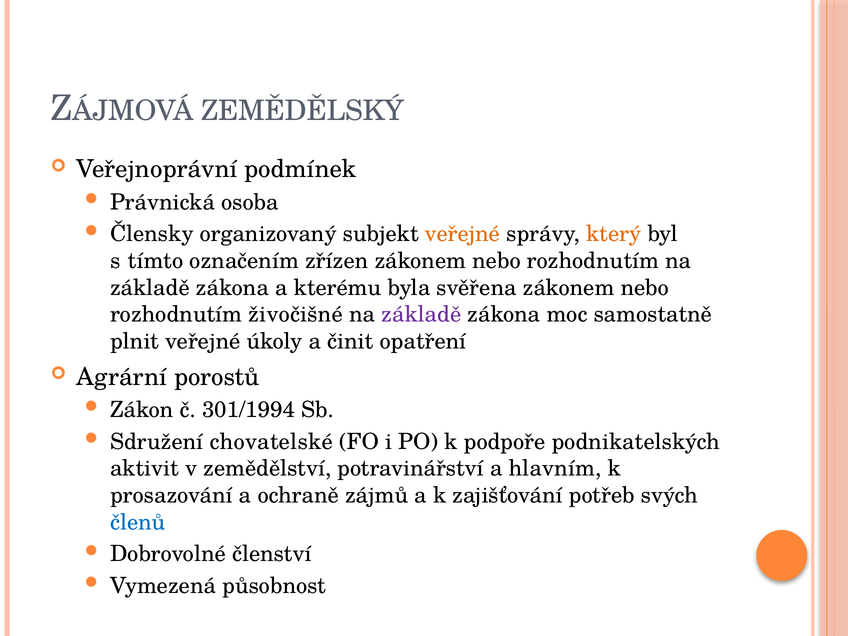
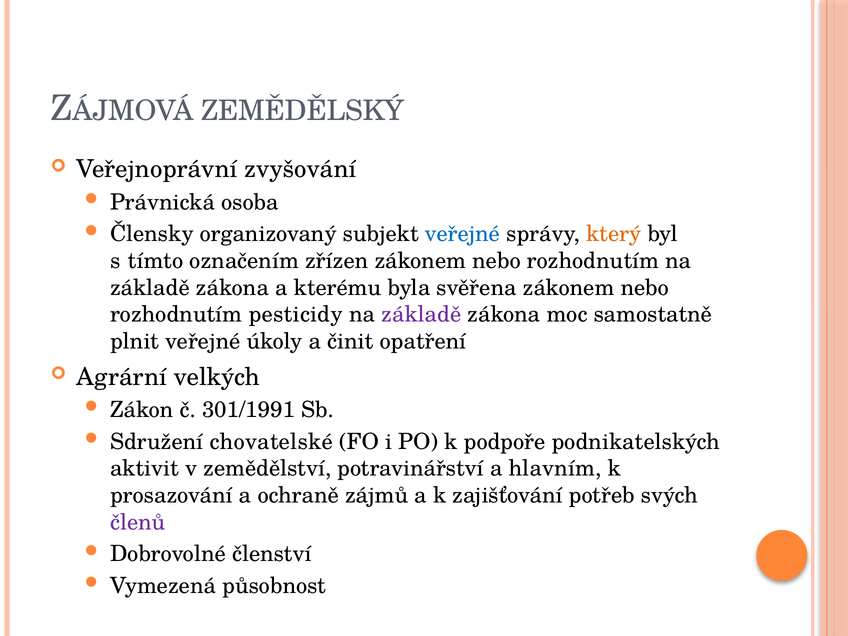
podmínek: podmínek -> zvyšování
veřejné at (463, 234) colour: orange -> blue
živočišné: živočišné -> pesticidy
porostů: porostů -> velkých
301/1994: 301/1994 -> 301/1991
členů colour: blue -> purple
